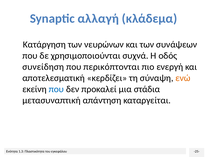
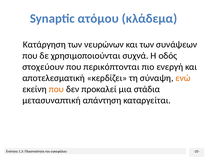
αλλαγή: αλλαγή -> ατόμου
συνείδηση: συνείδηση -> στοχεύουν
που at (56, 90) colour: blue -> orange
